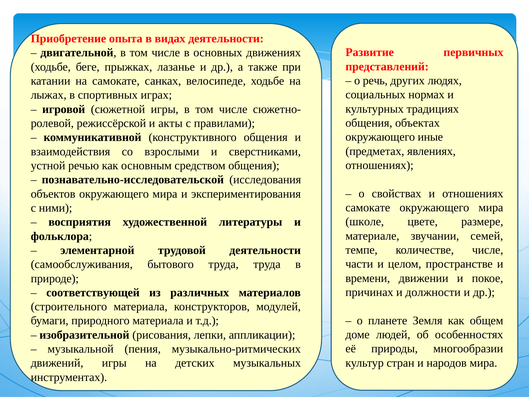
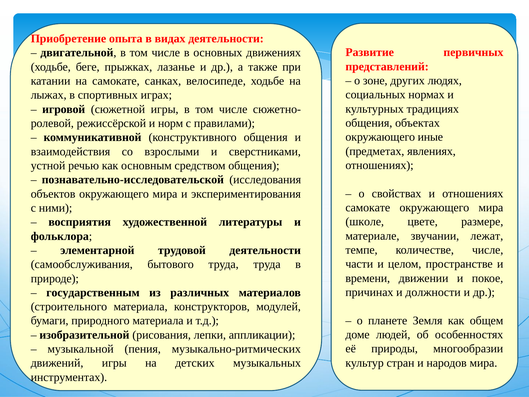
речь: речь -> зоне
акты: акты -> норм
семей: семей -> лежат
соответствующей: соответствующей -> государственным
